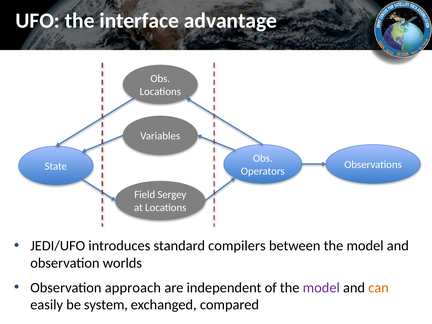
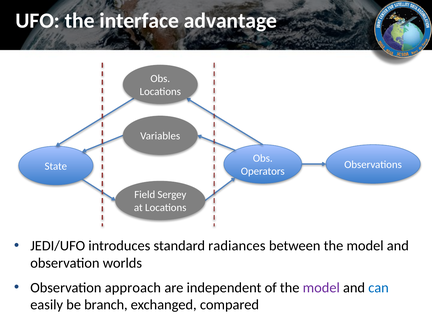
compilers: compilers -> radiances
can colour: orange -> blue
system: system -> branch
